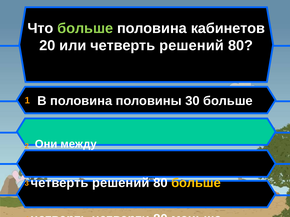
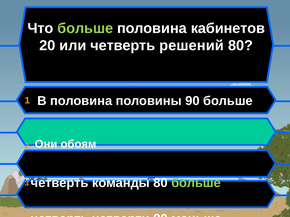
30: 30 -> 90
между: между -> обоям
3 четверть решений: решений -> команды
больше at (196, 183) colour: yellow -> light green
